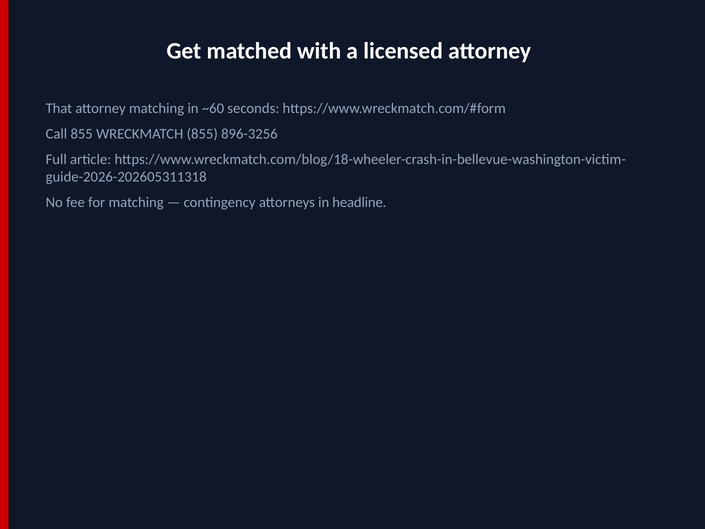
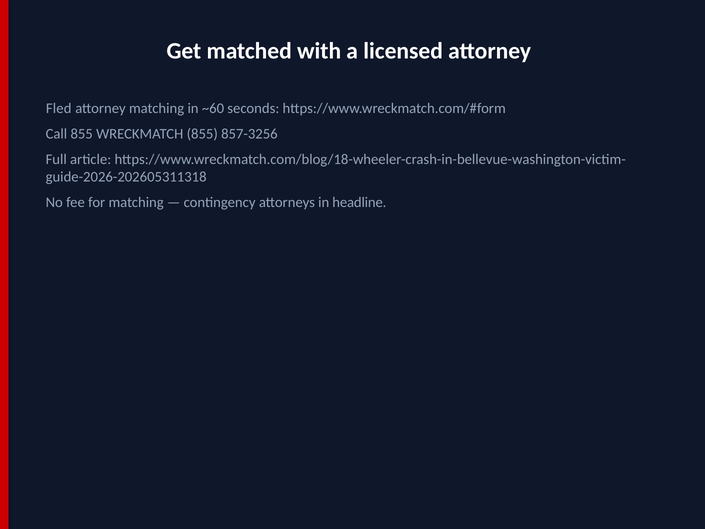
That: That -> Fled
896-3256: 896-3256 -> 857-3256
